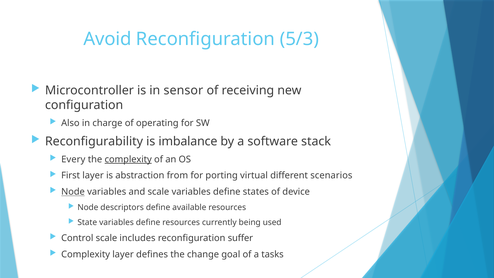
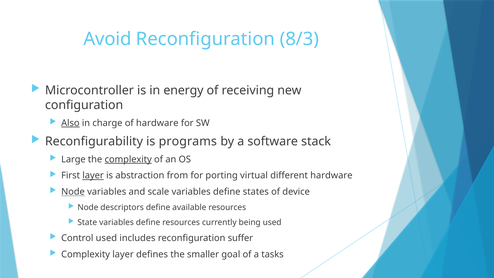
5/3: 5/3 -> 8/3
sensor: sensor -> energy
Also underline: none -> present
of operating: operating -> hardware
imbalance: imbalance -> programs
Every: Every -> Large
layer at (93, 175) underline: none -> present
different scenarios: scenarios -> hardware
Control scale: scale -> used
change: change -> smaller
